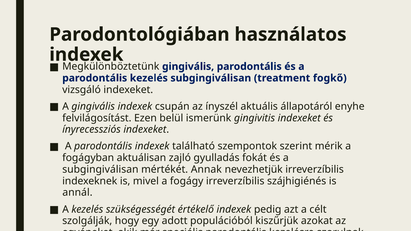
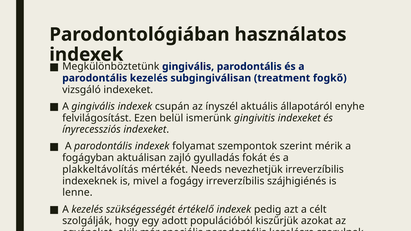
található: található -> folyamat
subgingiválisan at (100, 170): subgingiválisan -> plakkeltávolítás
Annak: Annak -> Needs
annál: annál -> lenne
